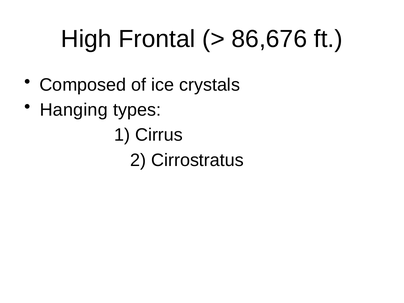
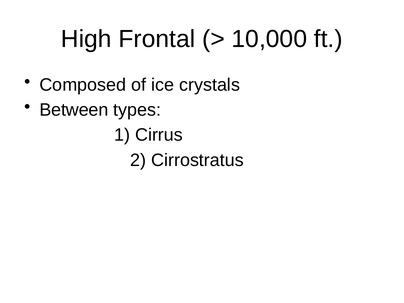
86,676: 86,676 -> 10,000
Hanging: Hanging -> Between
